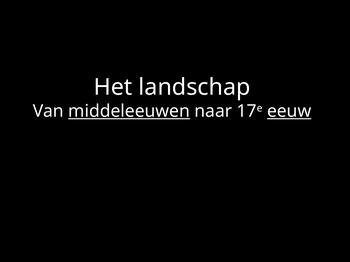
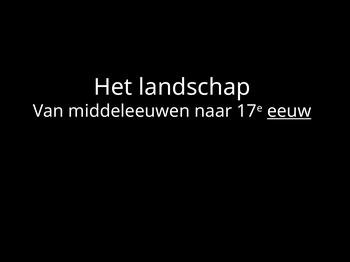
middeleeuwen underline: present -> none
